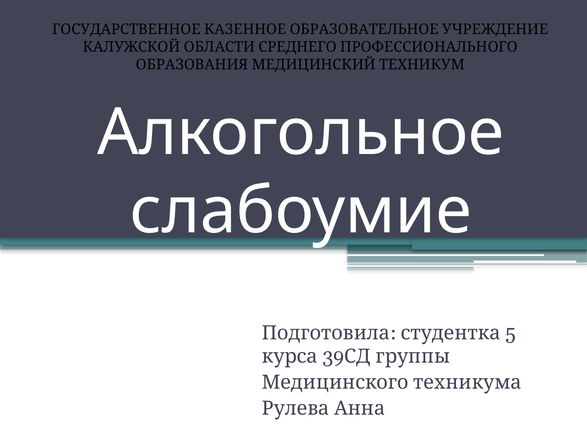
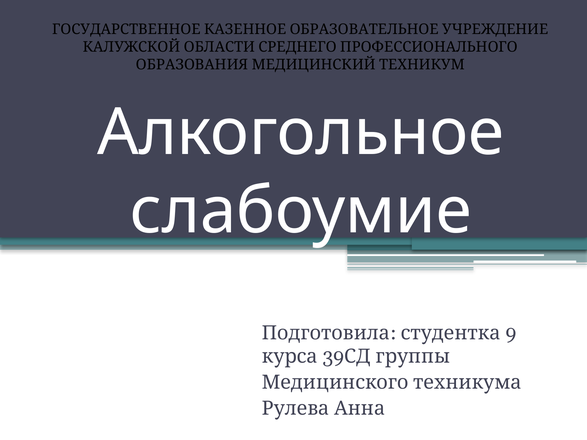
5: 5 -> 9
